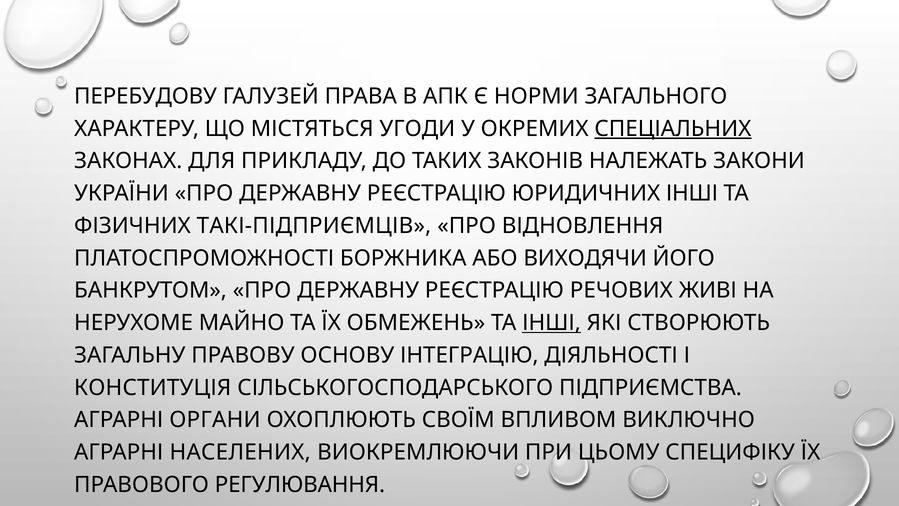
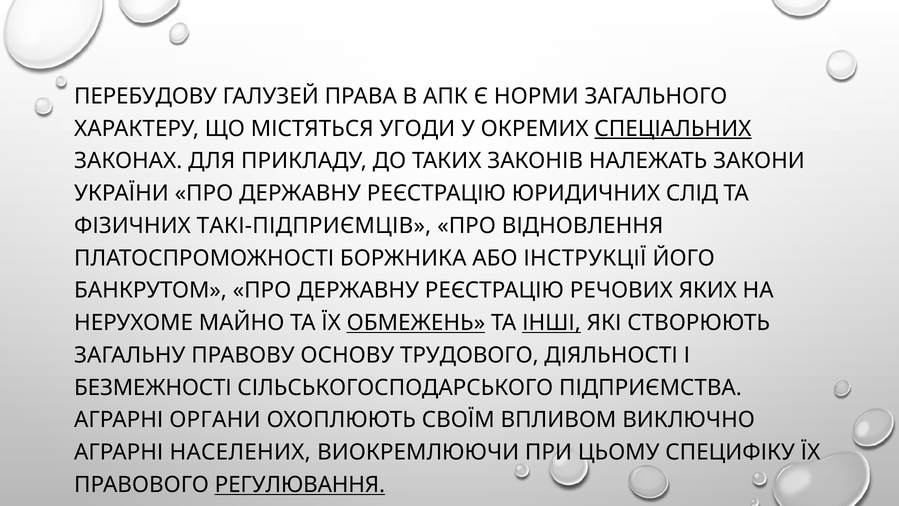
ЮРИДИЧНИХ ІНШІ: ІНШІ -> СЛІД
ВИХОДЯЧИ: ВИХОДЯЧИ -> ІНСТРУКЦІЇ
ЖИВІ: ЖИВІ -> ЯКИХ
ОБМЕЖЕНЬ underline: none -> present
ІНТЕГРАЦІЮ: ІНТЕГРАЦІЮ -> ТРУДОВОГО
КОНСТИТУЦІЯ: КОНСТИТУЦІЯ -> БЕЗМЕЖНОСТІ
РЕГУЛЮВАННЯ underline: none -> present
